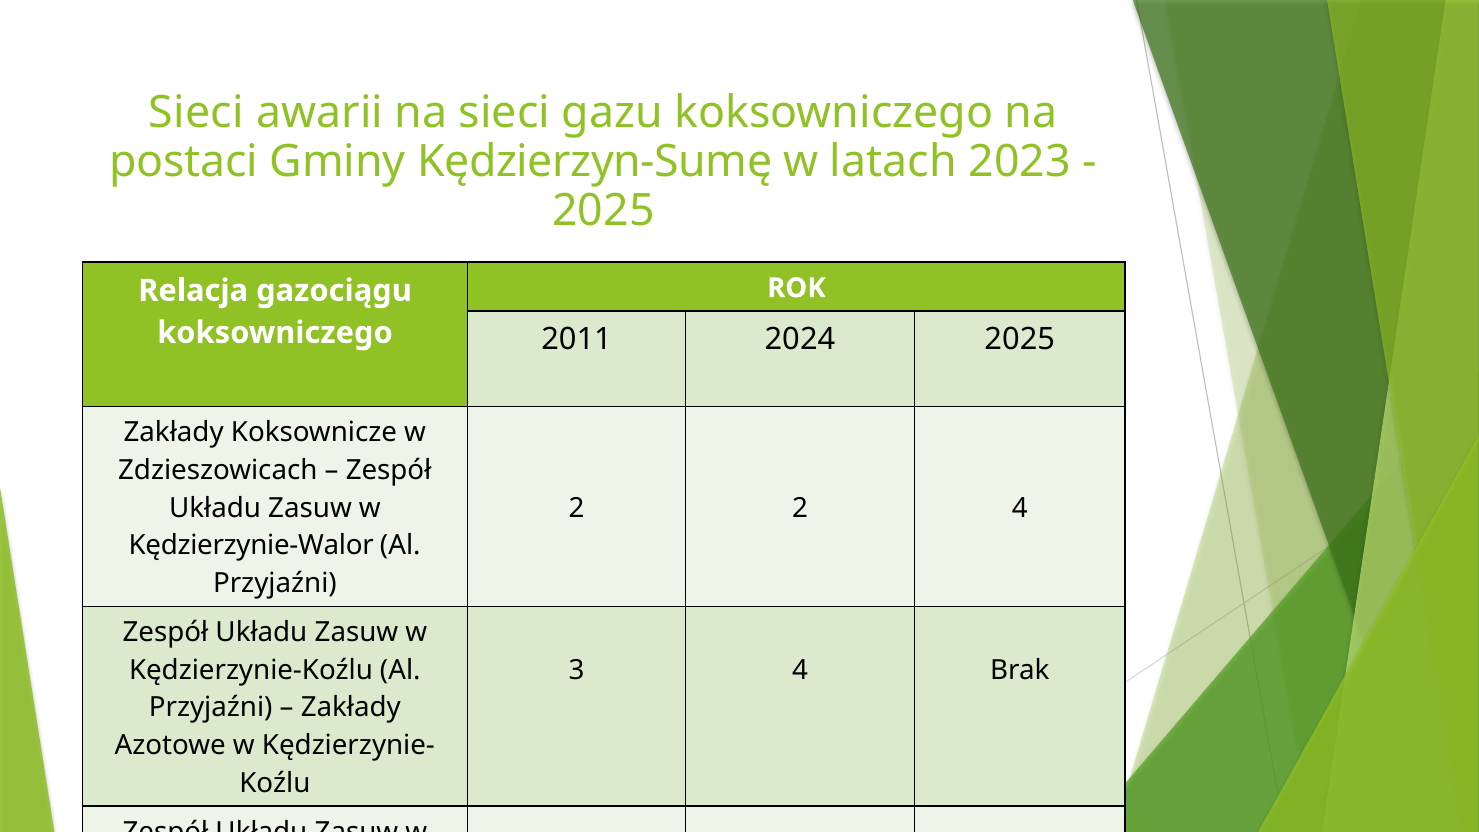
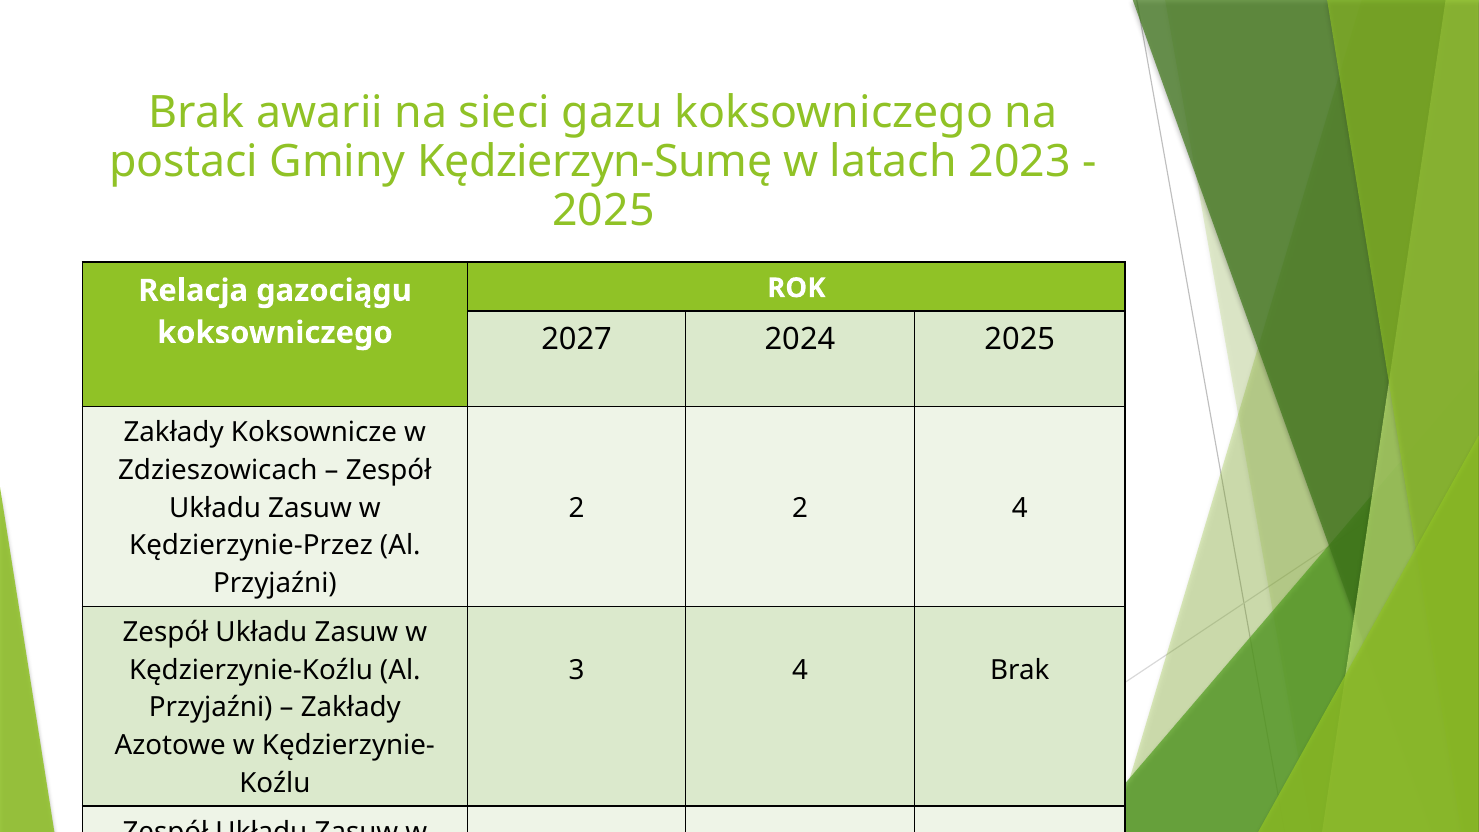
Sieci at (196, 113): Sieci -> Brak
2011: 2011 -> 2027
Kędzierzynie-Walor: Kędzierzynie-Walor -> Kędzierzynie-Przez
